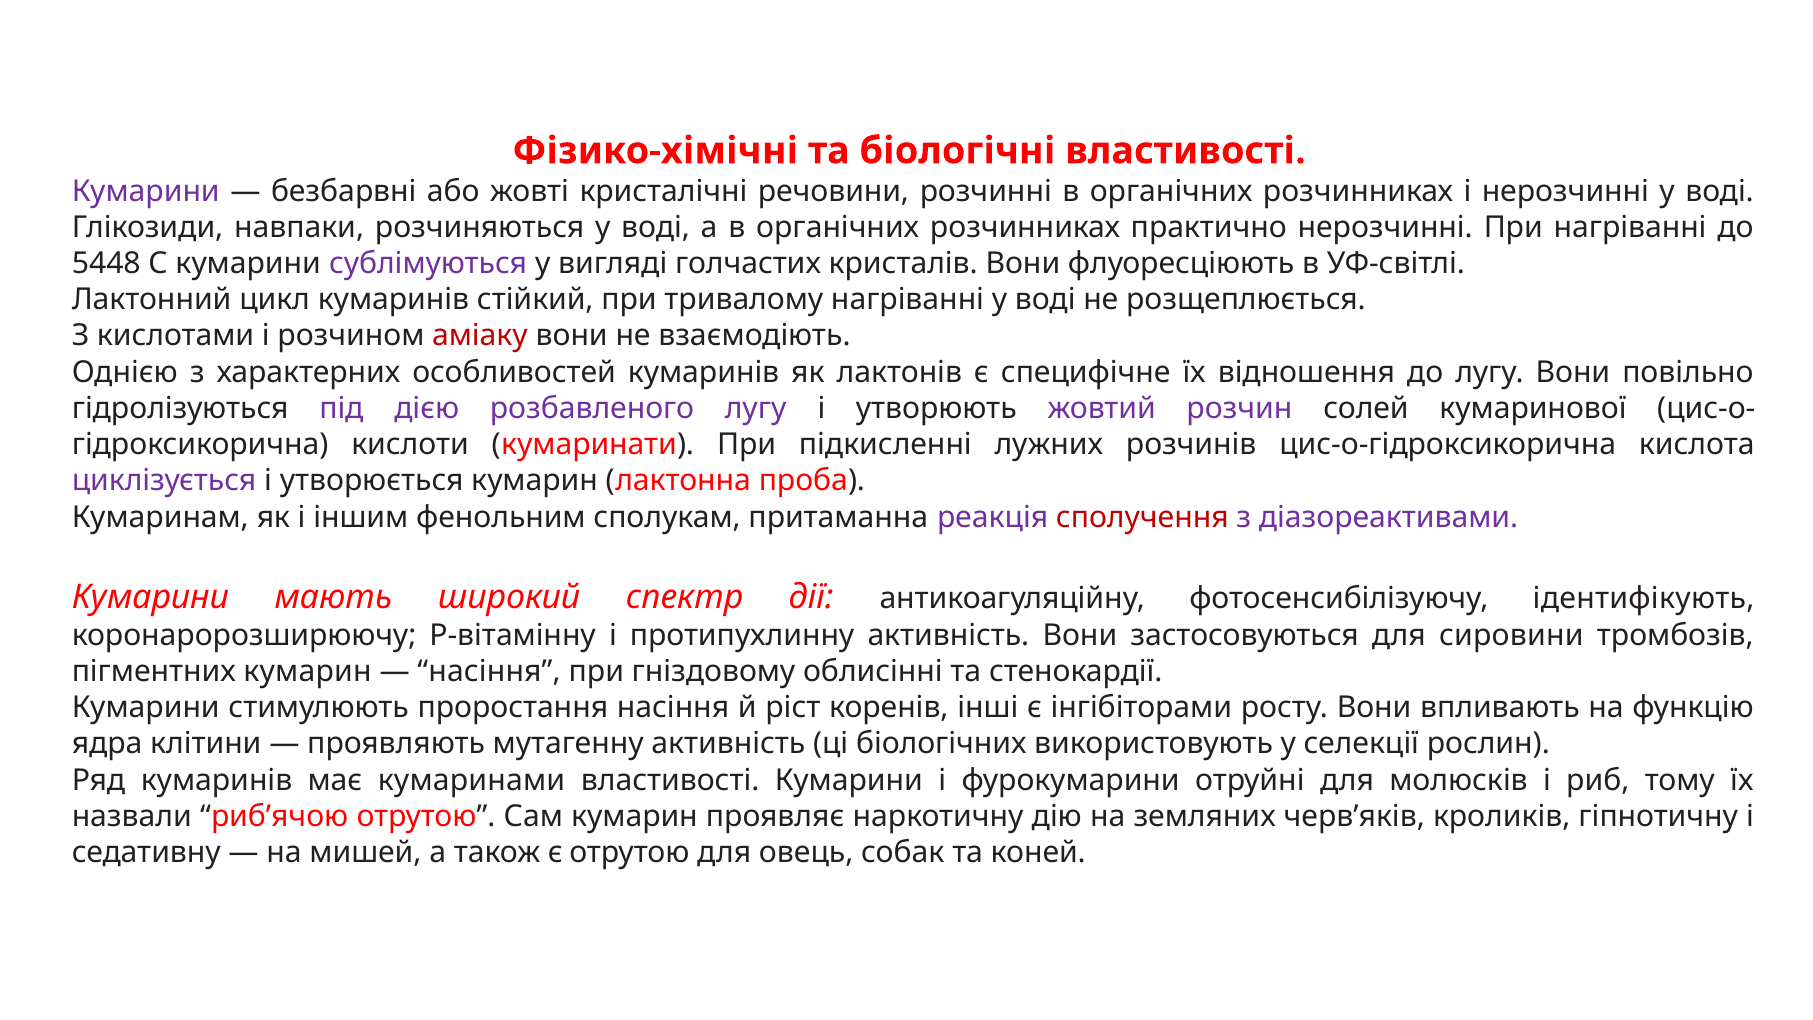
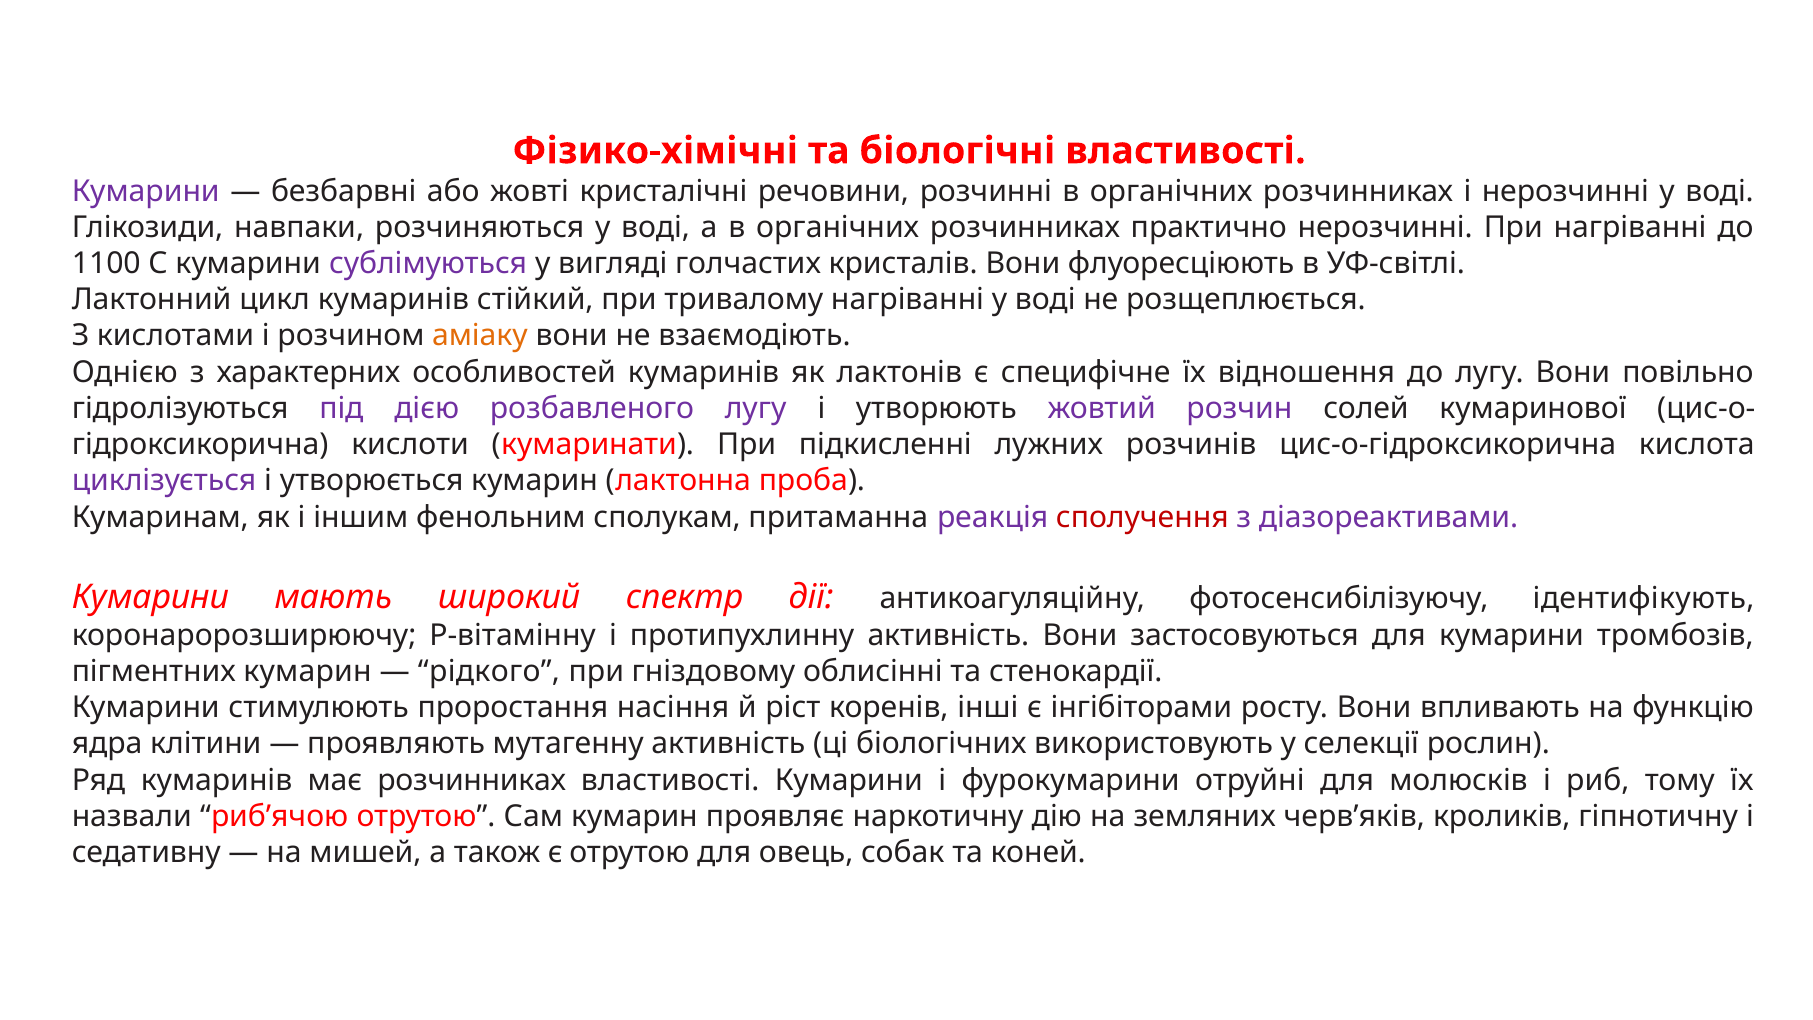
5448: 5448 -> 1100
аміаку colour: red -> orange
для сировини: сировини -> кумарини
насіння at (489, 671): насіння -> рідкого
має кумаринами: кумаринами -> розчинниках
